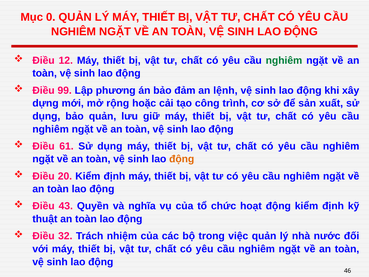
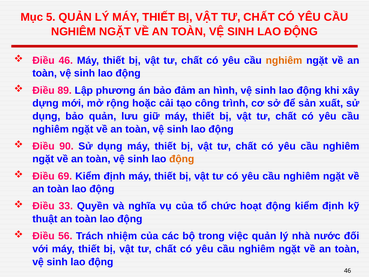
0: 0 -> 5
Điều 12: 12 -> 46
nghiêm at (284, 60) colour: green -> orange
99: 99 -> 89
lệnh: lệnh -> hình
61: 61 -> 90
20: 20 -> 69
43: 43 -> 33
32: 32 -> 56
